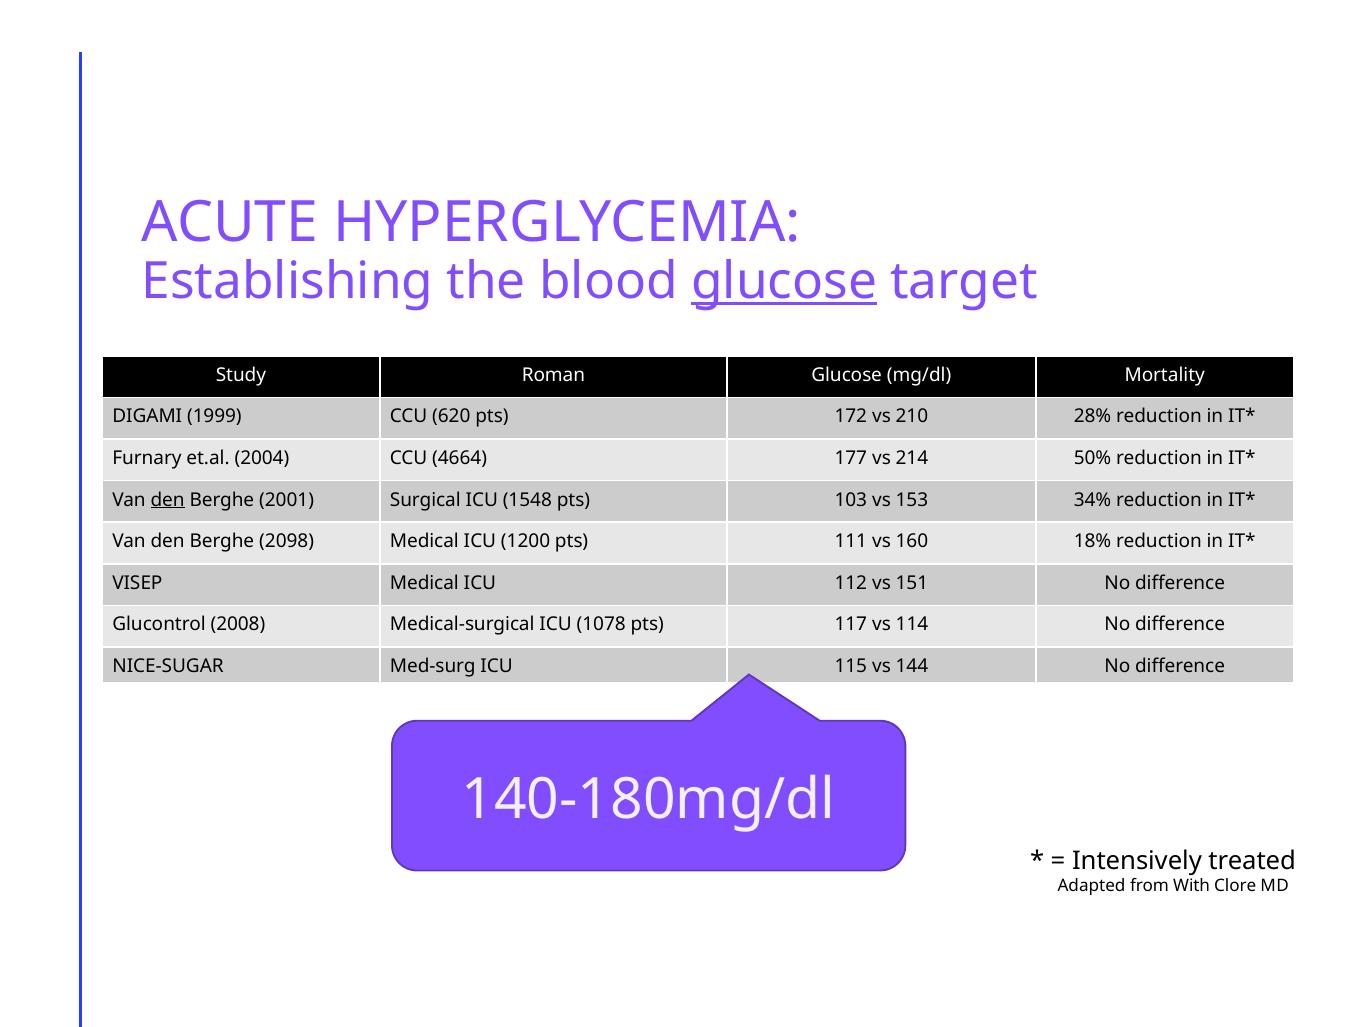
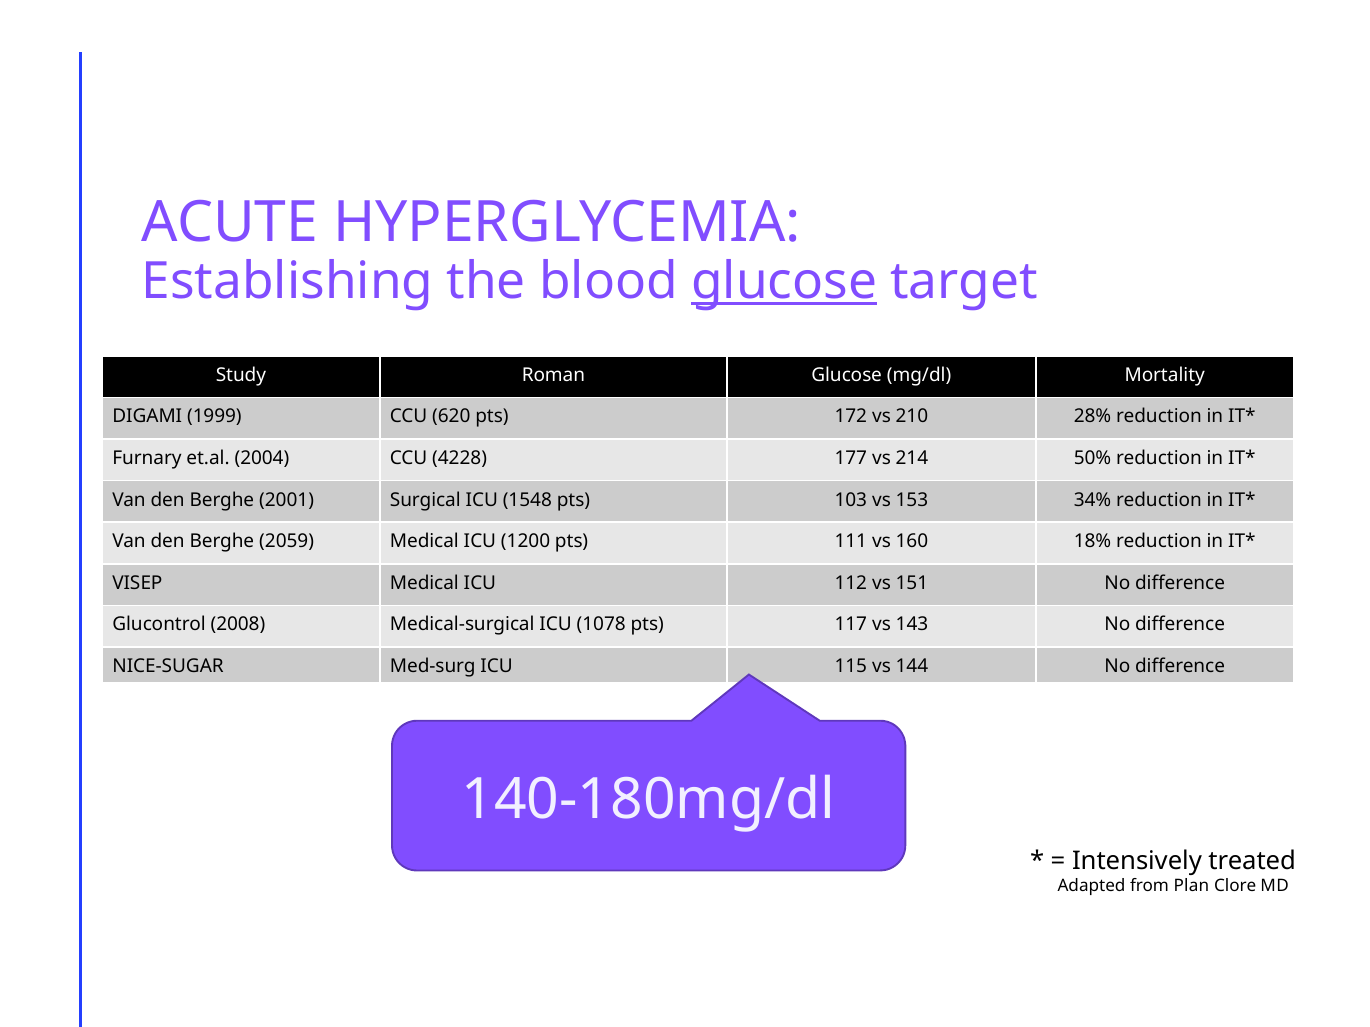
4664: 4664 -> 4228
den at (168, 500) underline: present -> none
2098: 2098 -> 2059
114: 114 -> 143
With: With -> Plan
